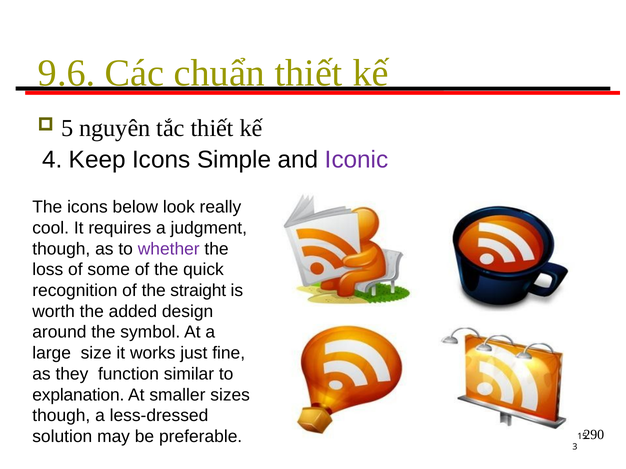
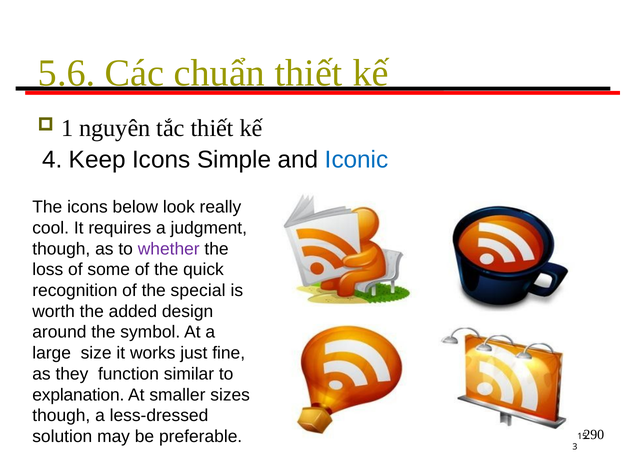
9.6: 9.6 -> 5.6
5: 5 -> 1
Iconic colour: purple -> blue
straight: straight -> special
